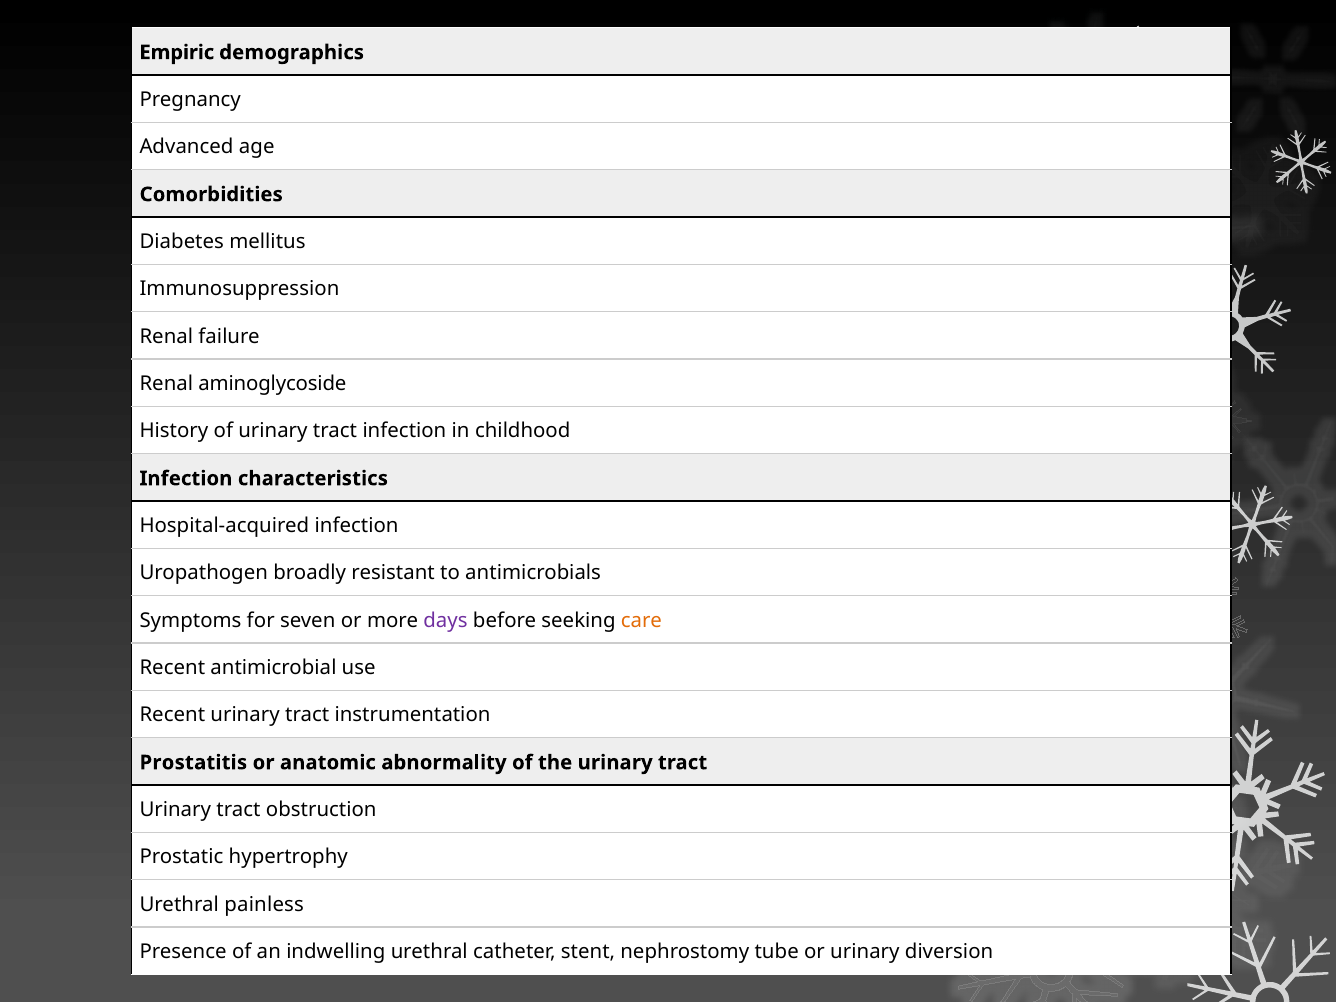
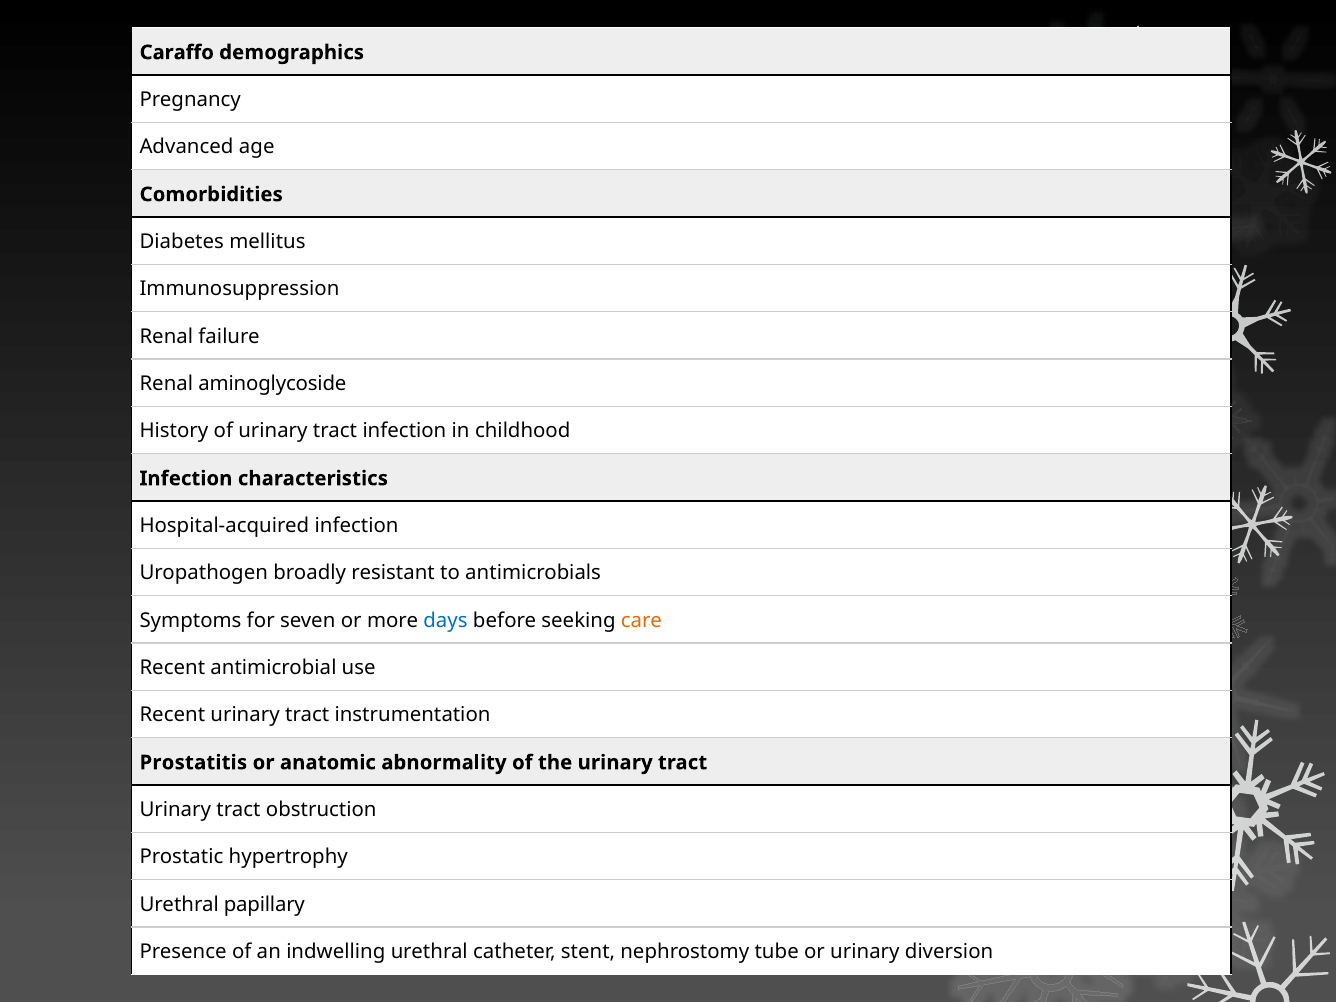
Empiric: Empiric -> Caraffo
days colour: purple -> blue
painless: painless -> papillary
